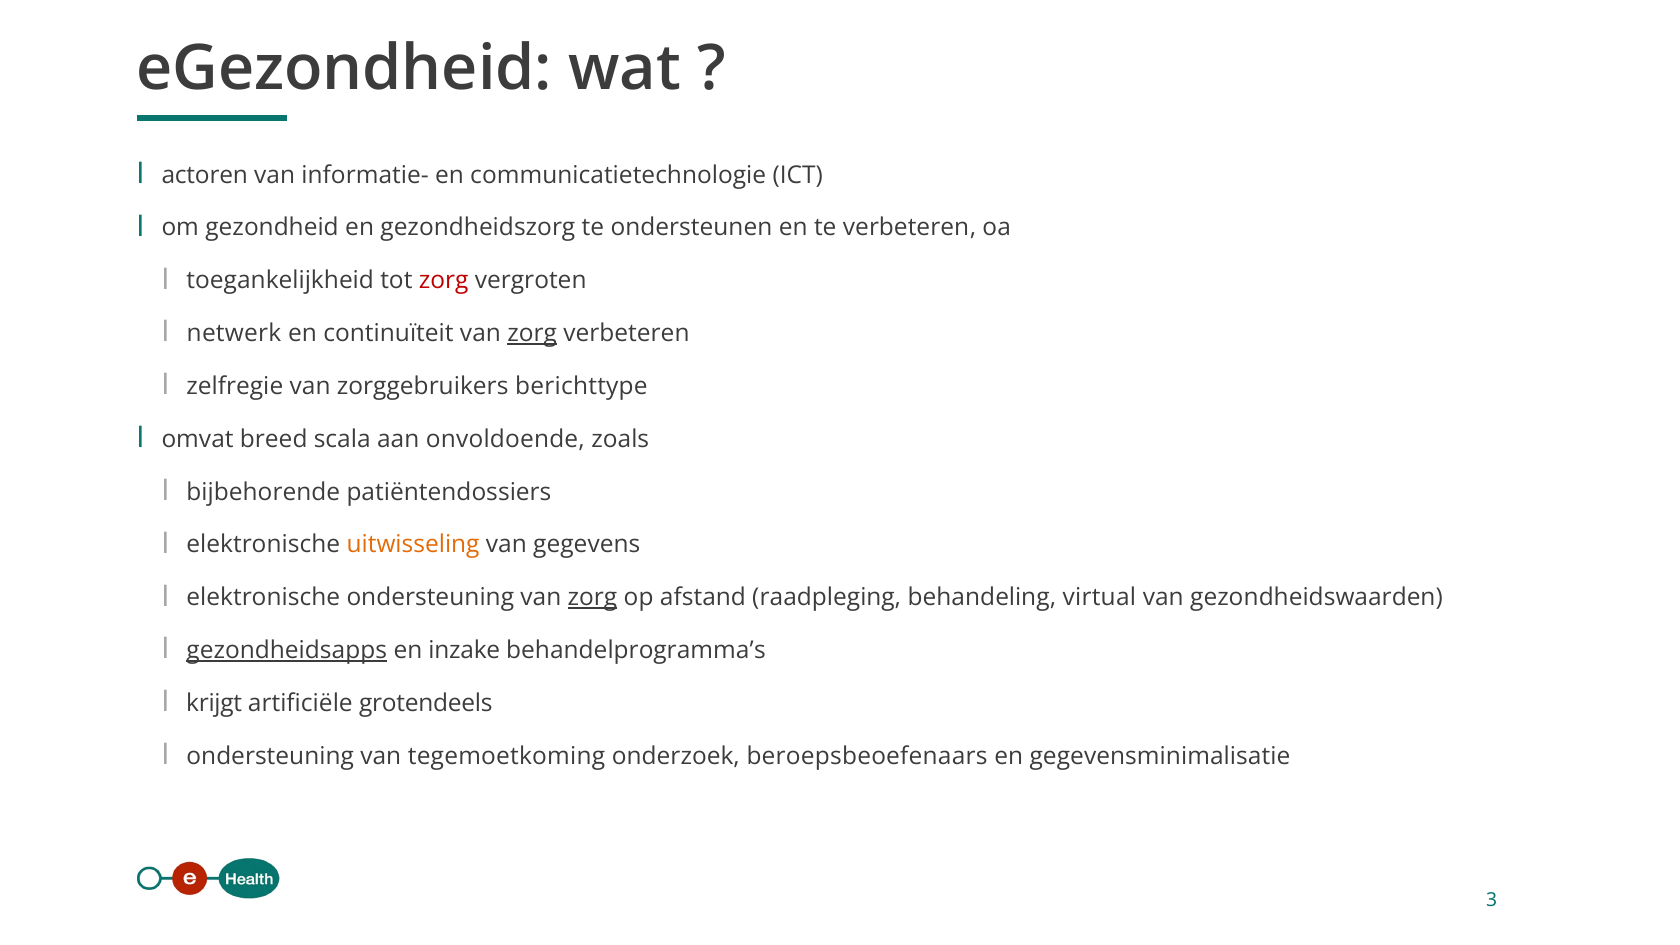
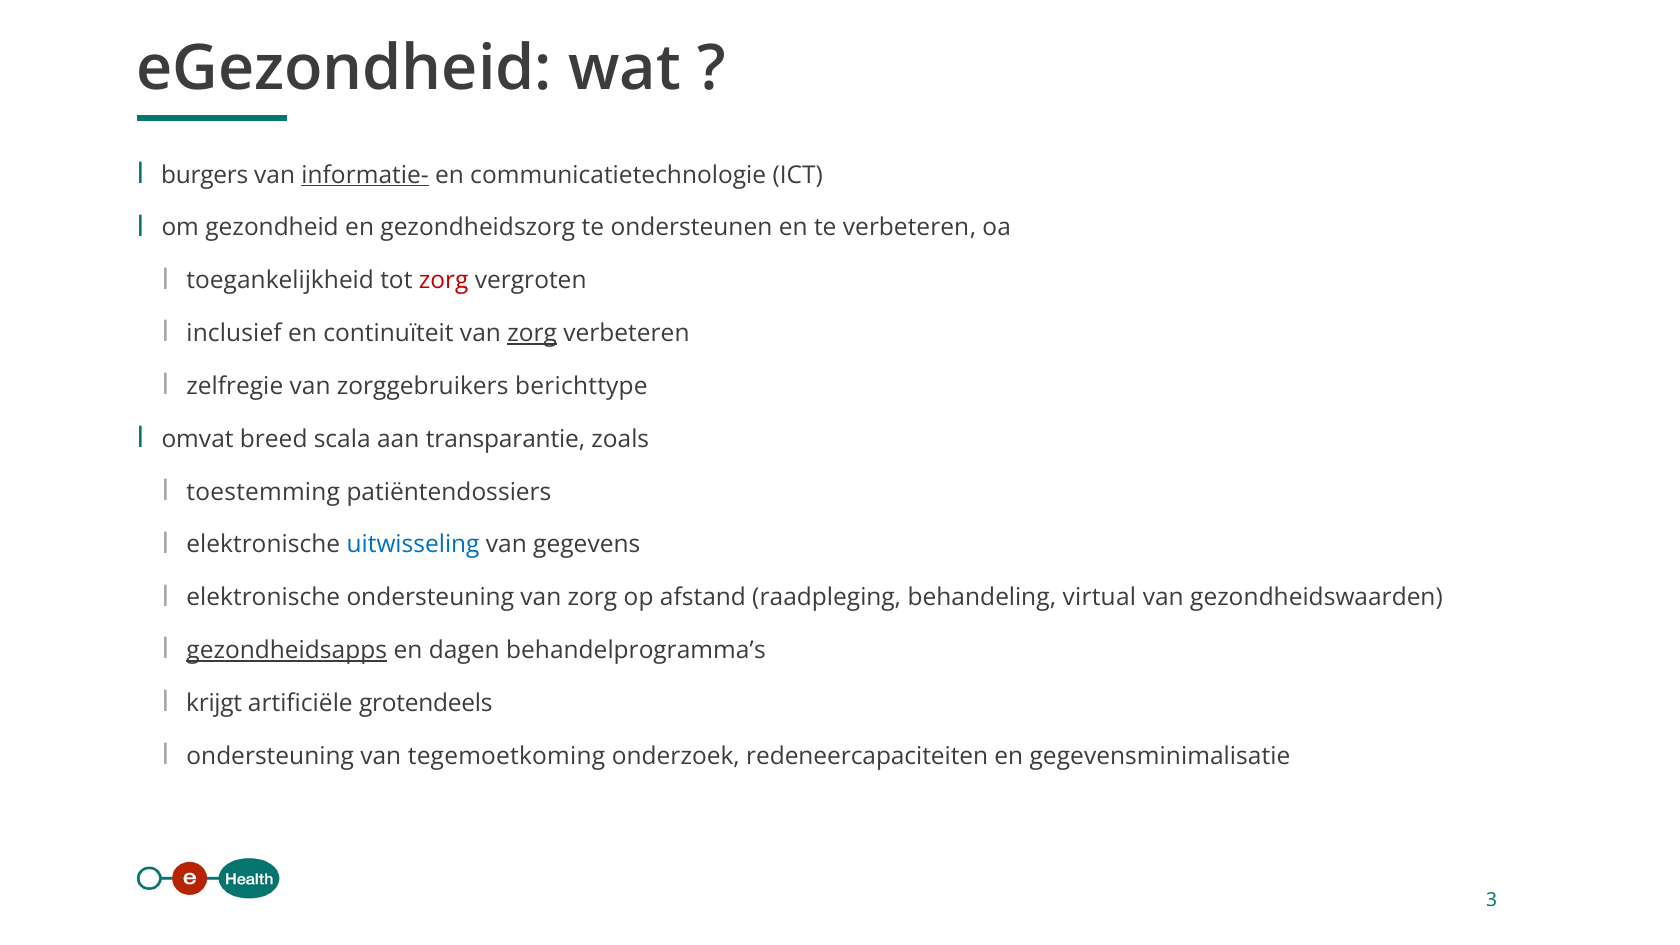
actoren: actoren -> burgers
informatie- underline: none -> present
netwerk: netwerk -> inclusief
onvoldoende: onvoldoende -> transparantie
bijbehorende: bijbehorende -> toestemming
uitwisseling colour: orange -> blue
zorg at (592, 598) underline: present -> none
inzake: inzake -> dagen
beroepsbeoefenaars: beroepsbeoefenaars -> redeneercapaciteiten
